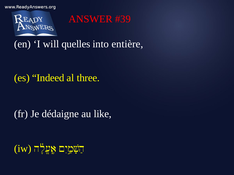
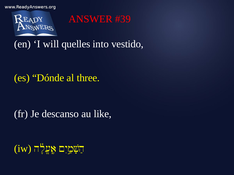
entière: entière -> vestido
Indeed: Indeed -> Dónde
dédaigne: dédaigne -> descanso
